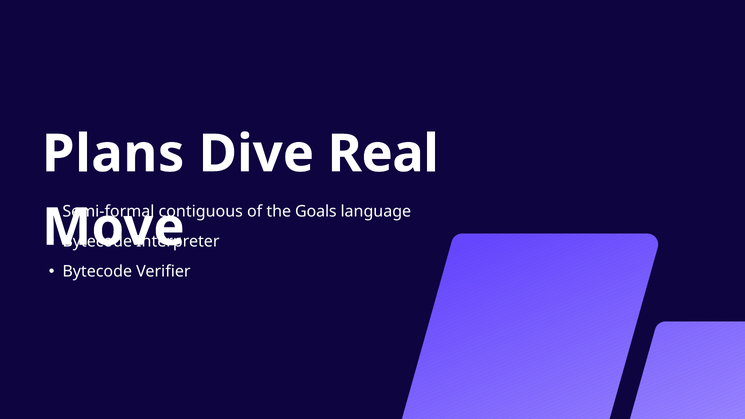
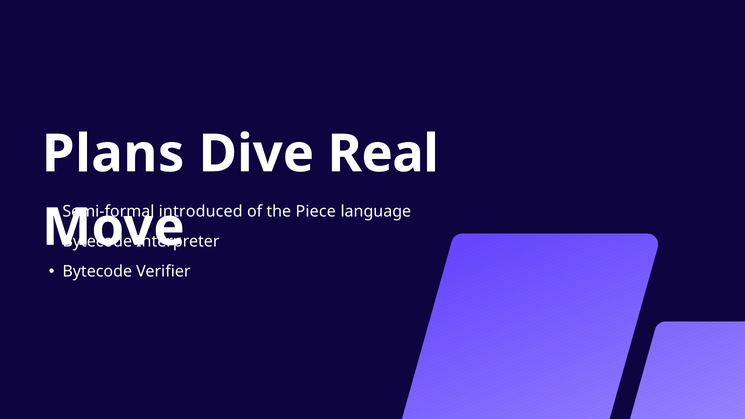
contiguous: contiguous -> introduced
Goals: Goals -> Piece
